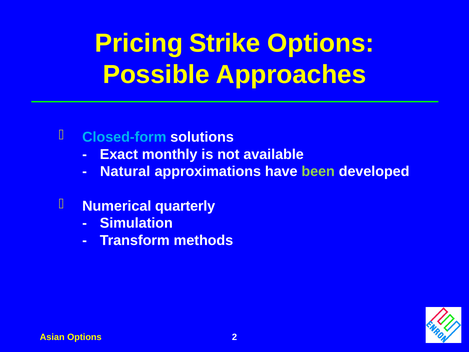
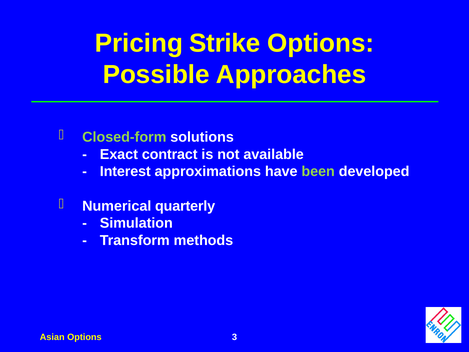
Closed-form colour: light blue -> light green
monthly: monthly -> contract
Natural: Natural -> Interest
2: 2 -> 3
